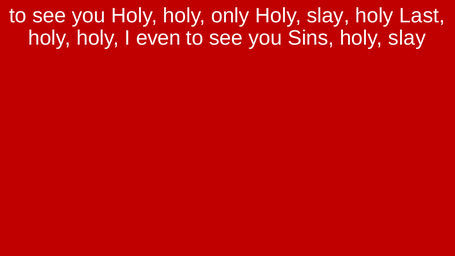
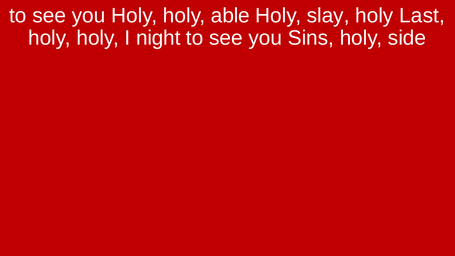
only: only -> able
even: even -> night
slay at (407, 38): slay -> side
